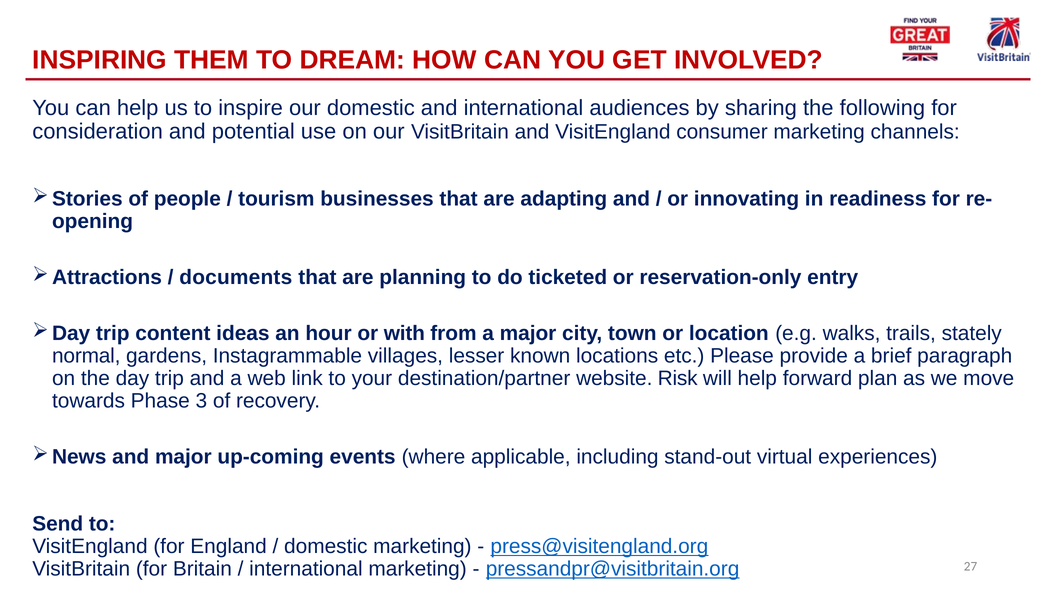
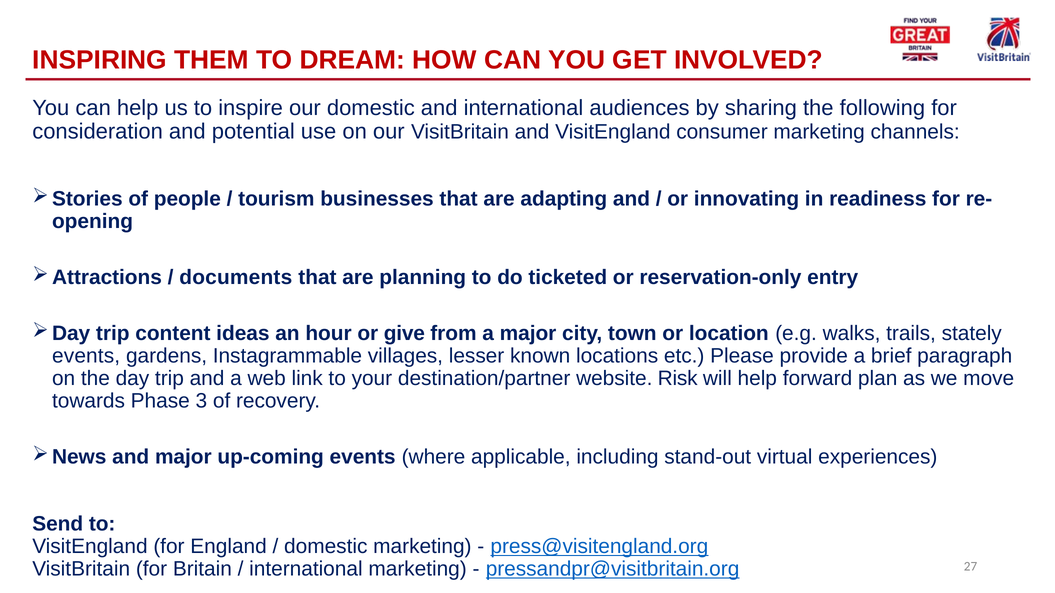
with: with -> give
normal at (86, 356): normal -> events
